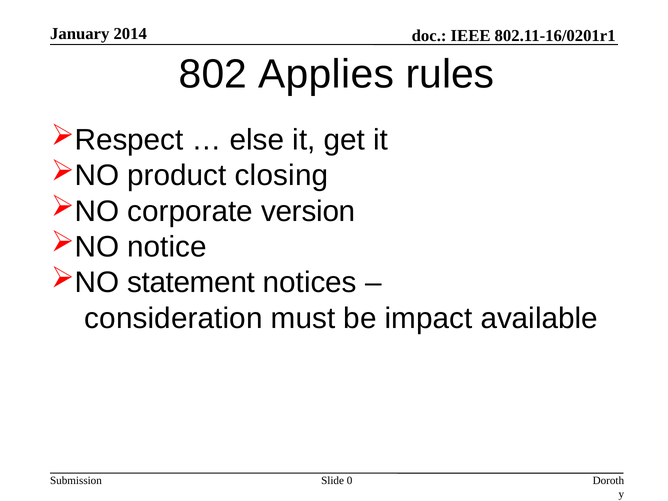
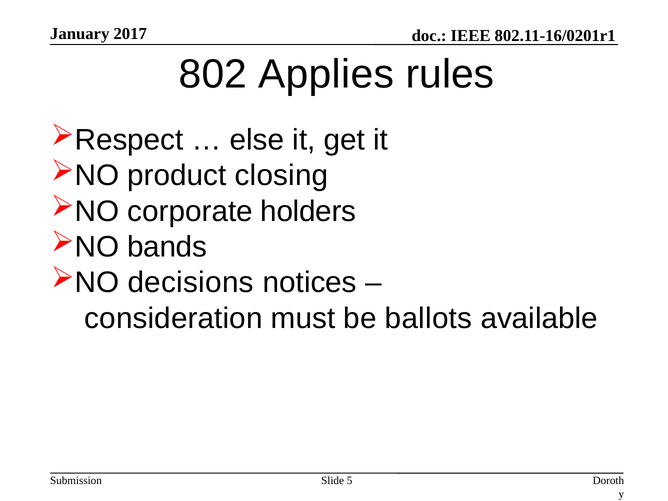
2014: 2014 -> 2017
version: version -> holders
notice: notice -> bands
statement: statement -> decisions
impact: impact -> ballots
0: 0 -> 5
